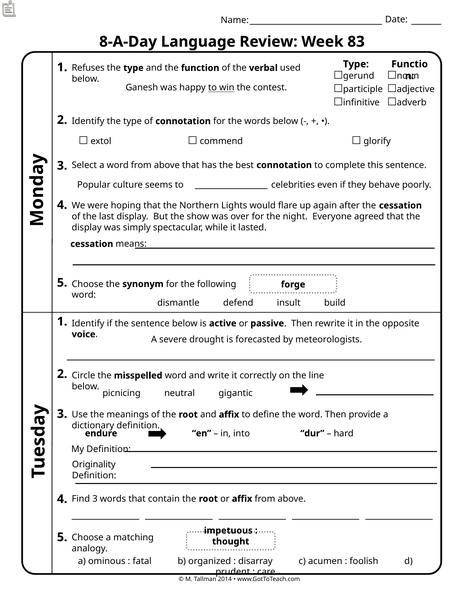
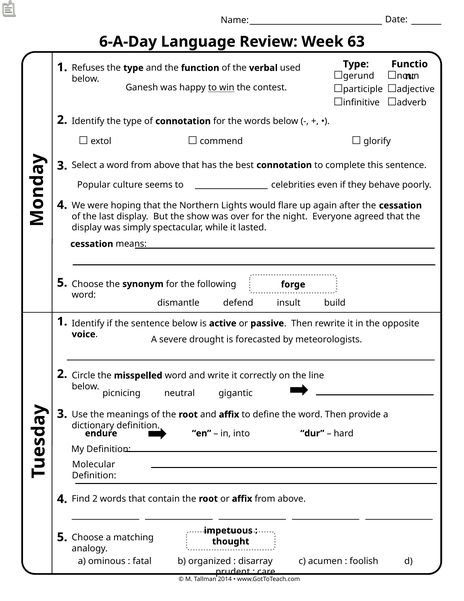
8-A-Day: 8-A-Day -> 6-A-Day
83: 83 -> 63
Originality: Originality -> Molecular
Find 3: 3 -> 2
